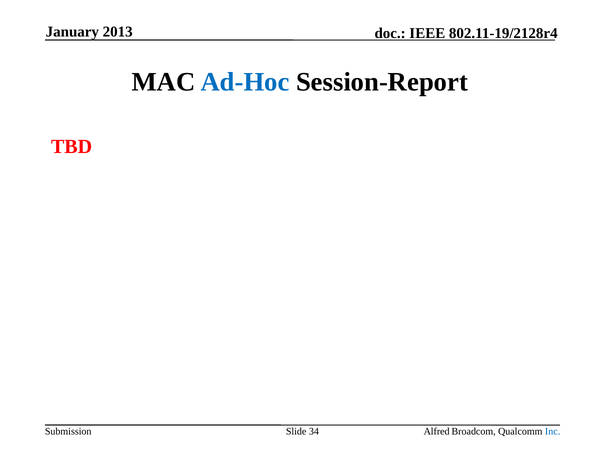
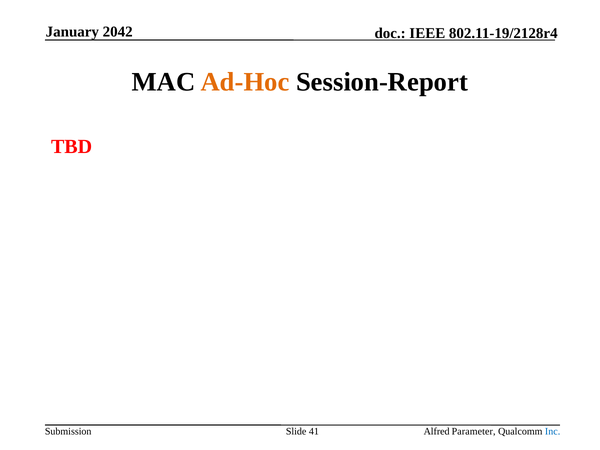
2013: 2013 -> 2042
Ad-Hoc colour: blue -> orange
34: 34 -> 41
Broadcom: Broadcom -> Parameter
